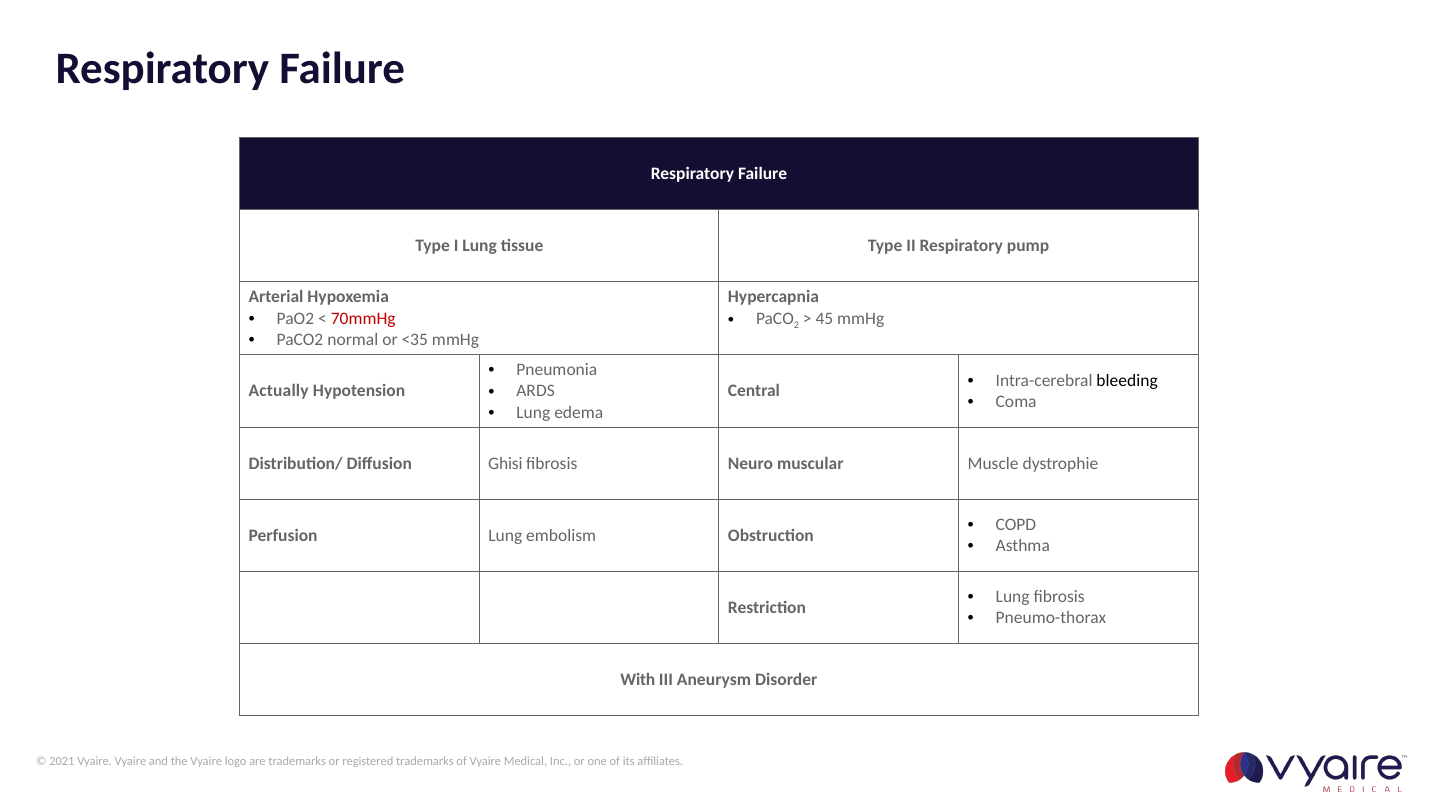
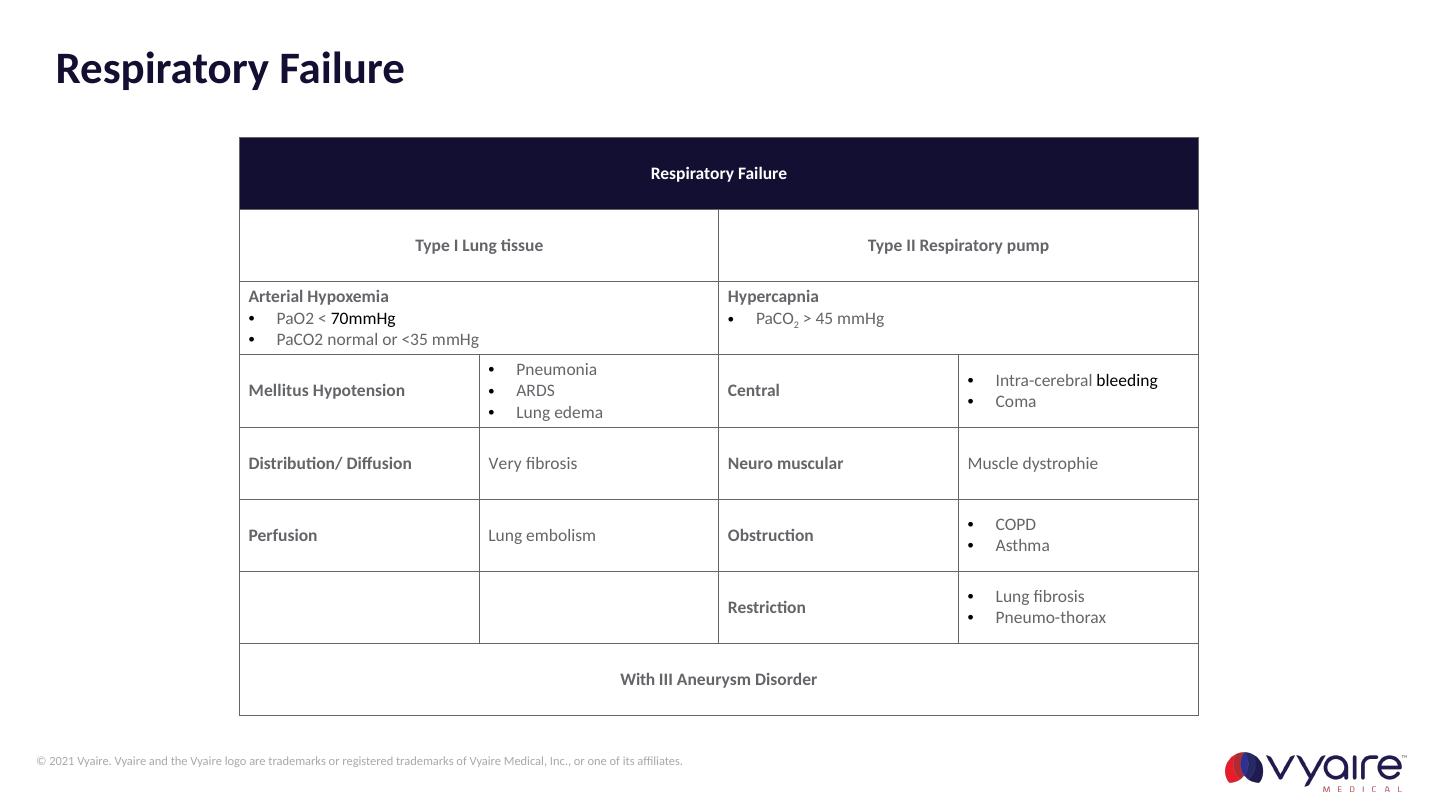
70mmHg colour: red -> black
Actually: Actually -> Mellitus
Ghisi: Ghisi -> Very
